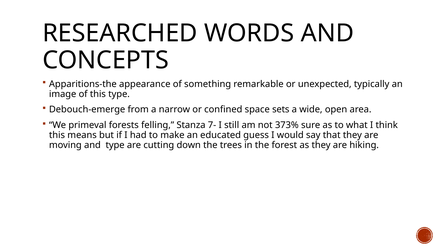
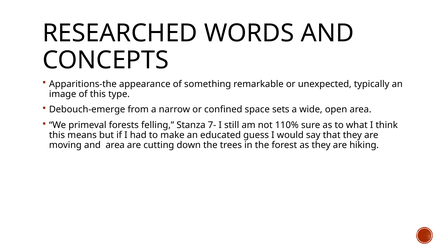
373%: 373% -> 110%
and type: type -> area
